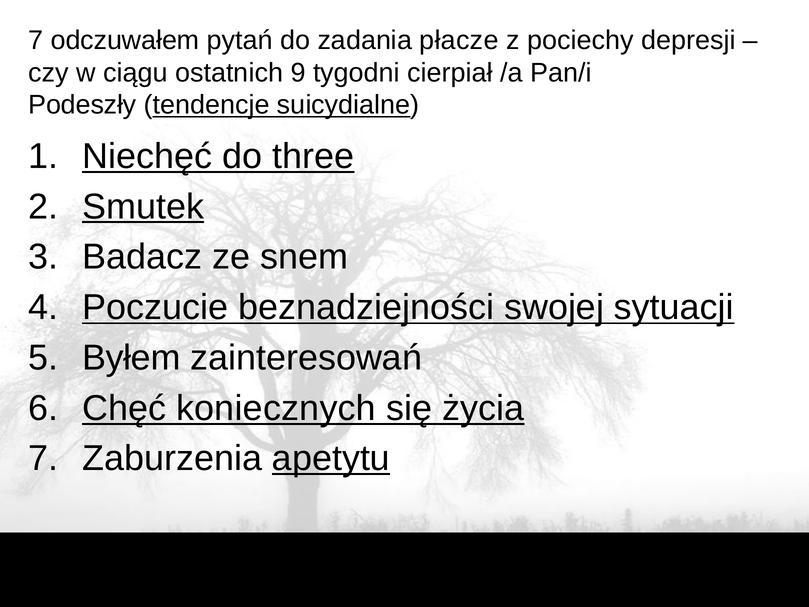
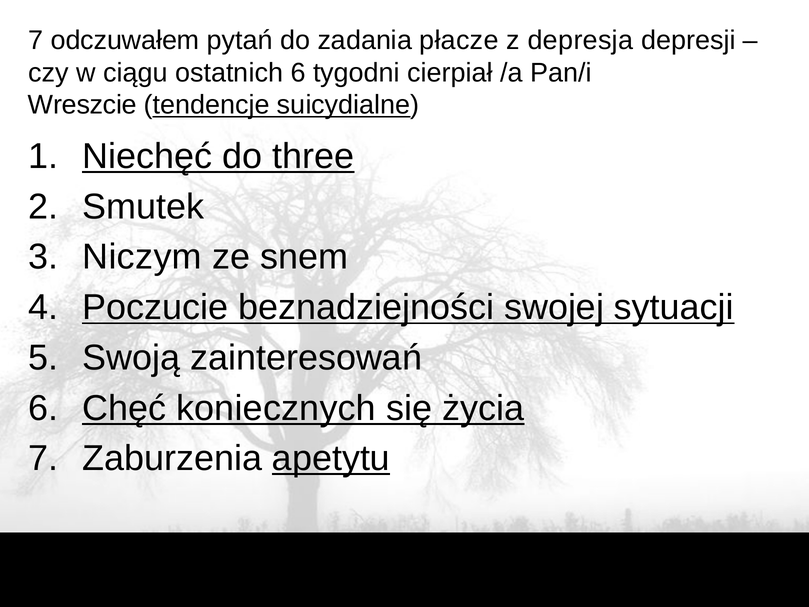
pociechy: pociechy -> depresja
ostatnich 9: 9 -> 6
Podeszły: Podeszły -> Wreszcie
Smutek underline: present -> none
Badacz: Badacz -> Niczym
Byłem: Byłem -> Swoją
